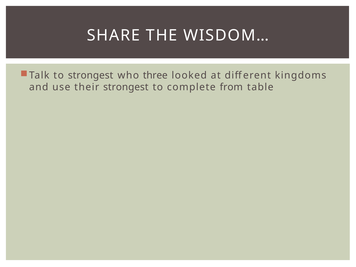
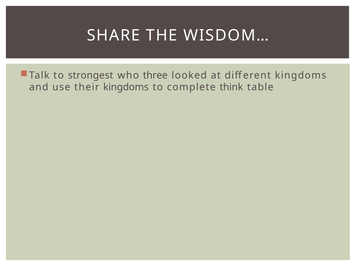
their strongest: strongest -> kingdoms
from: from -> think
